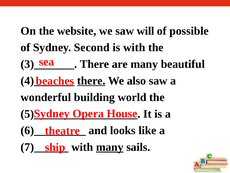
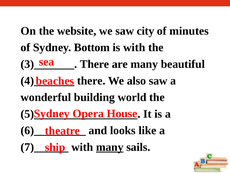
will: will -> city
possible: possible -> minutes
Second: Second -> Bottom
there at (91, 80) underline: present -> none
